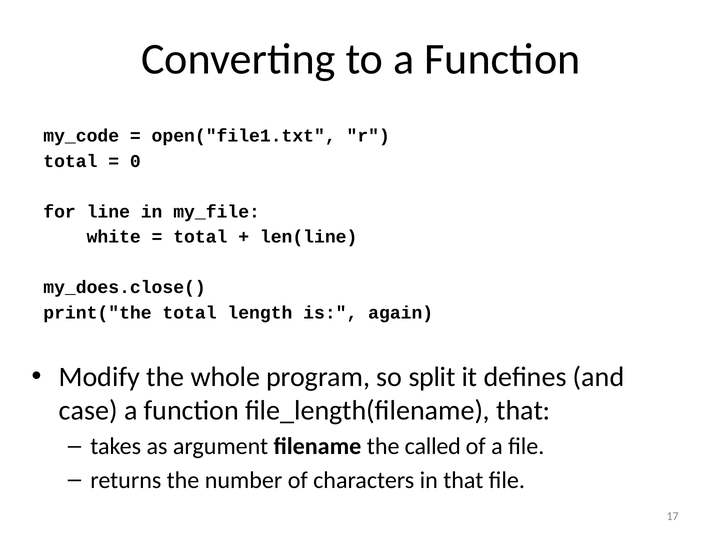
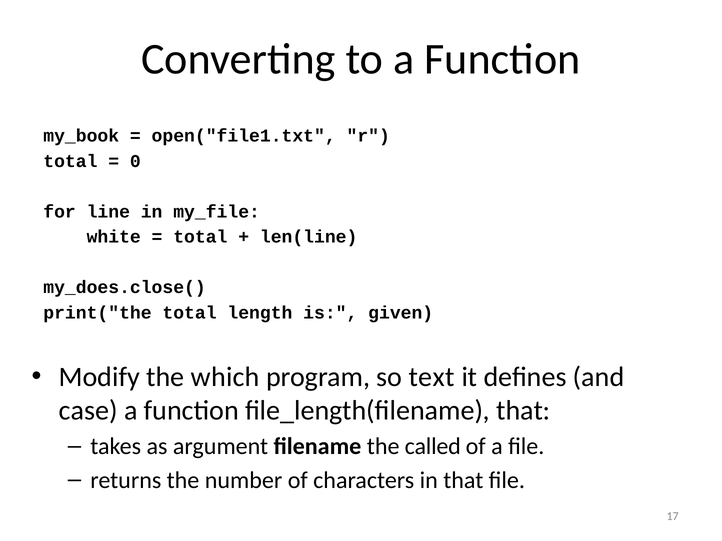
my_code: my_code -> my_book
again: again -> given
whole: whole -> which
split: split -> text
